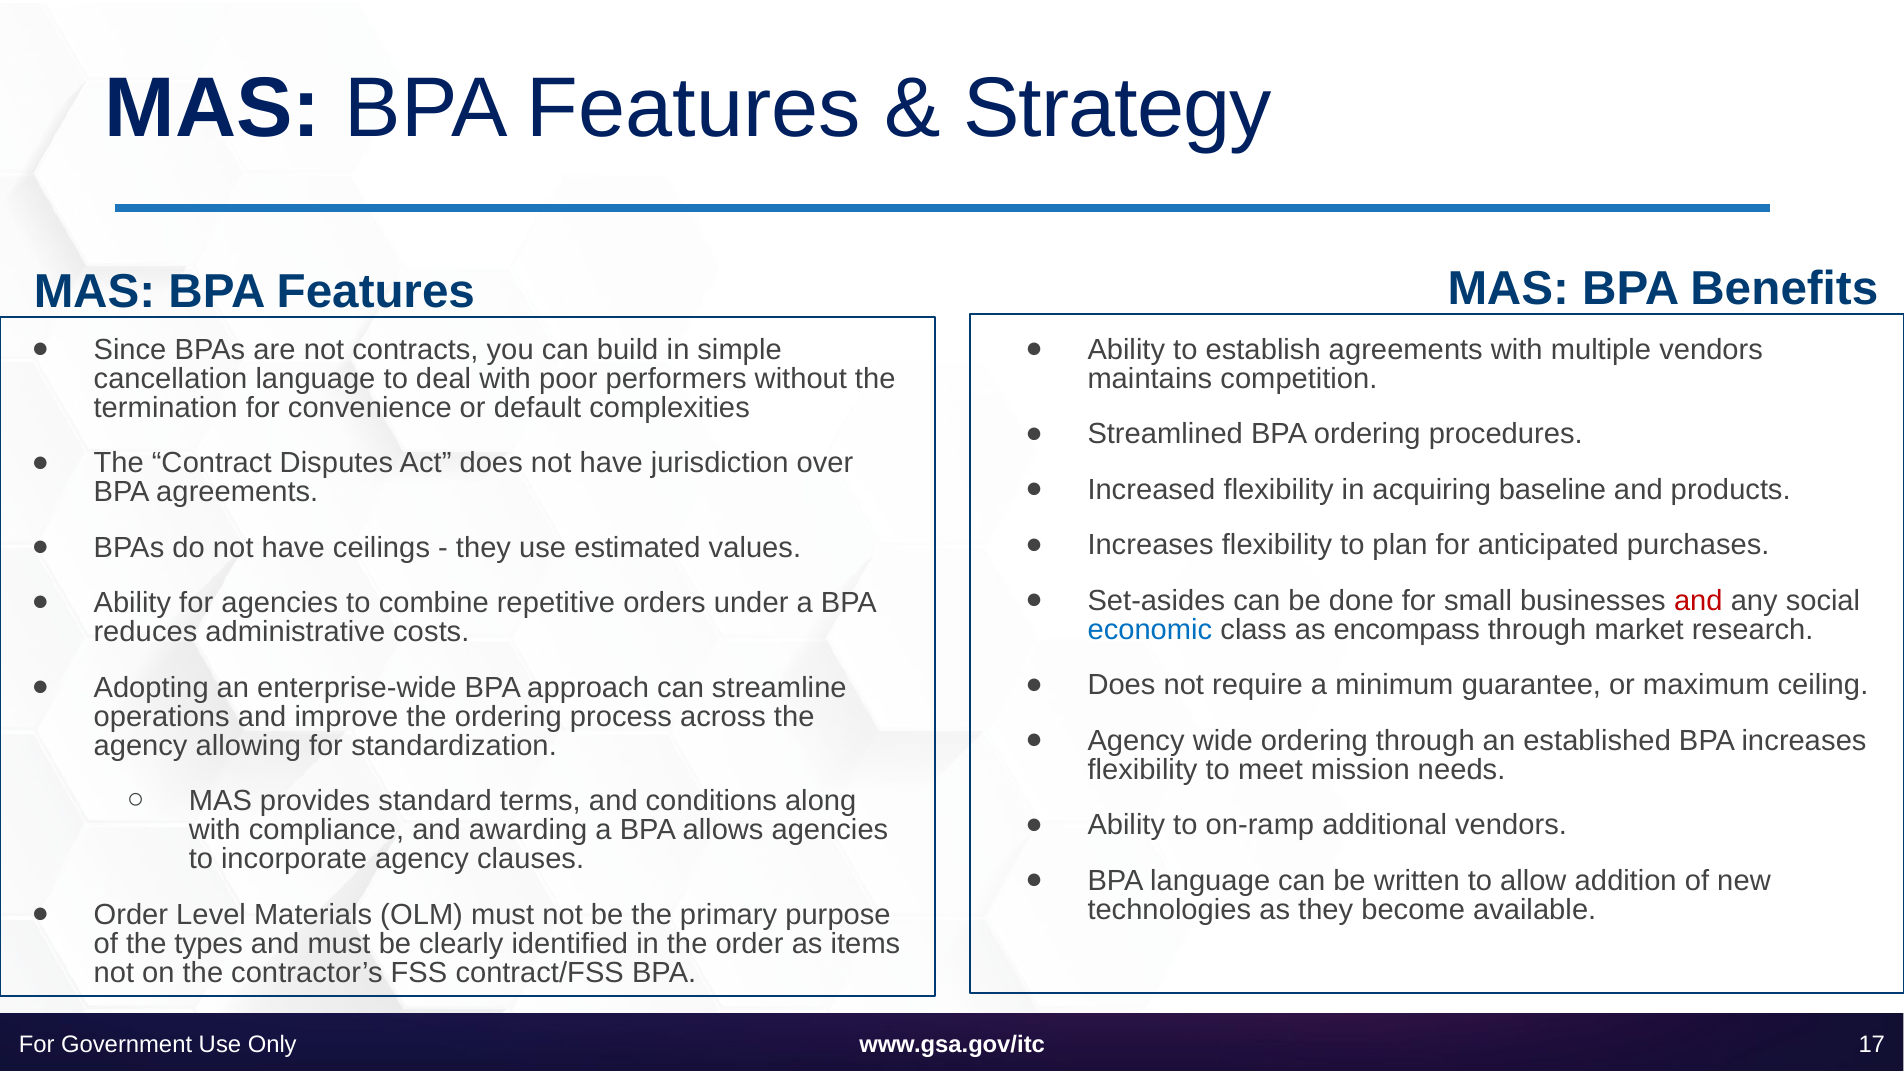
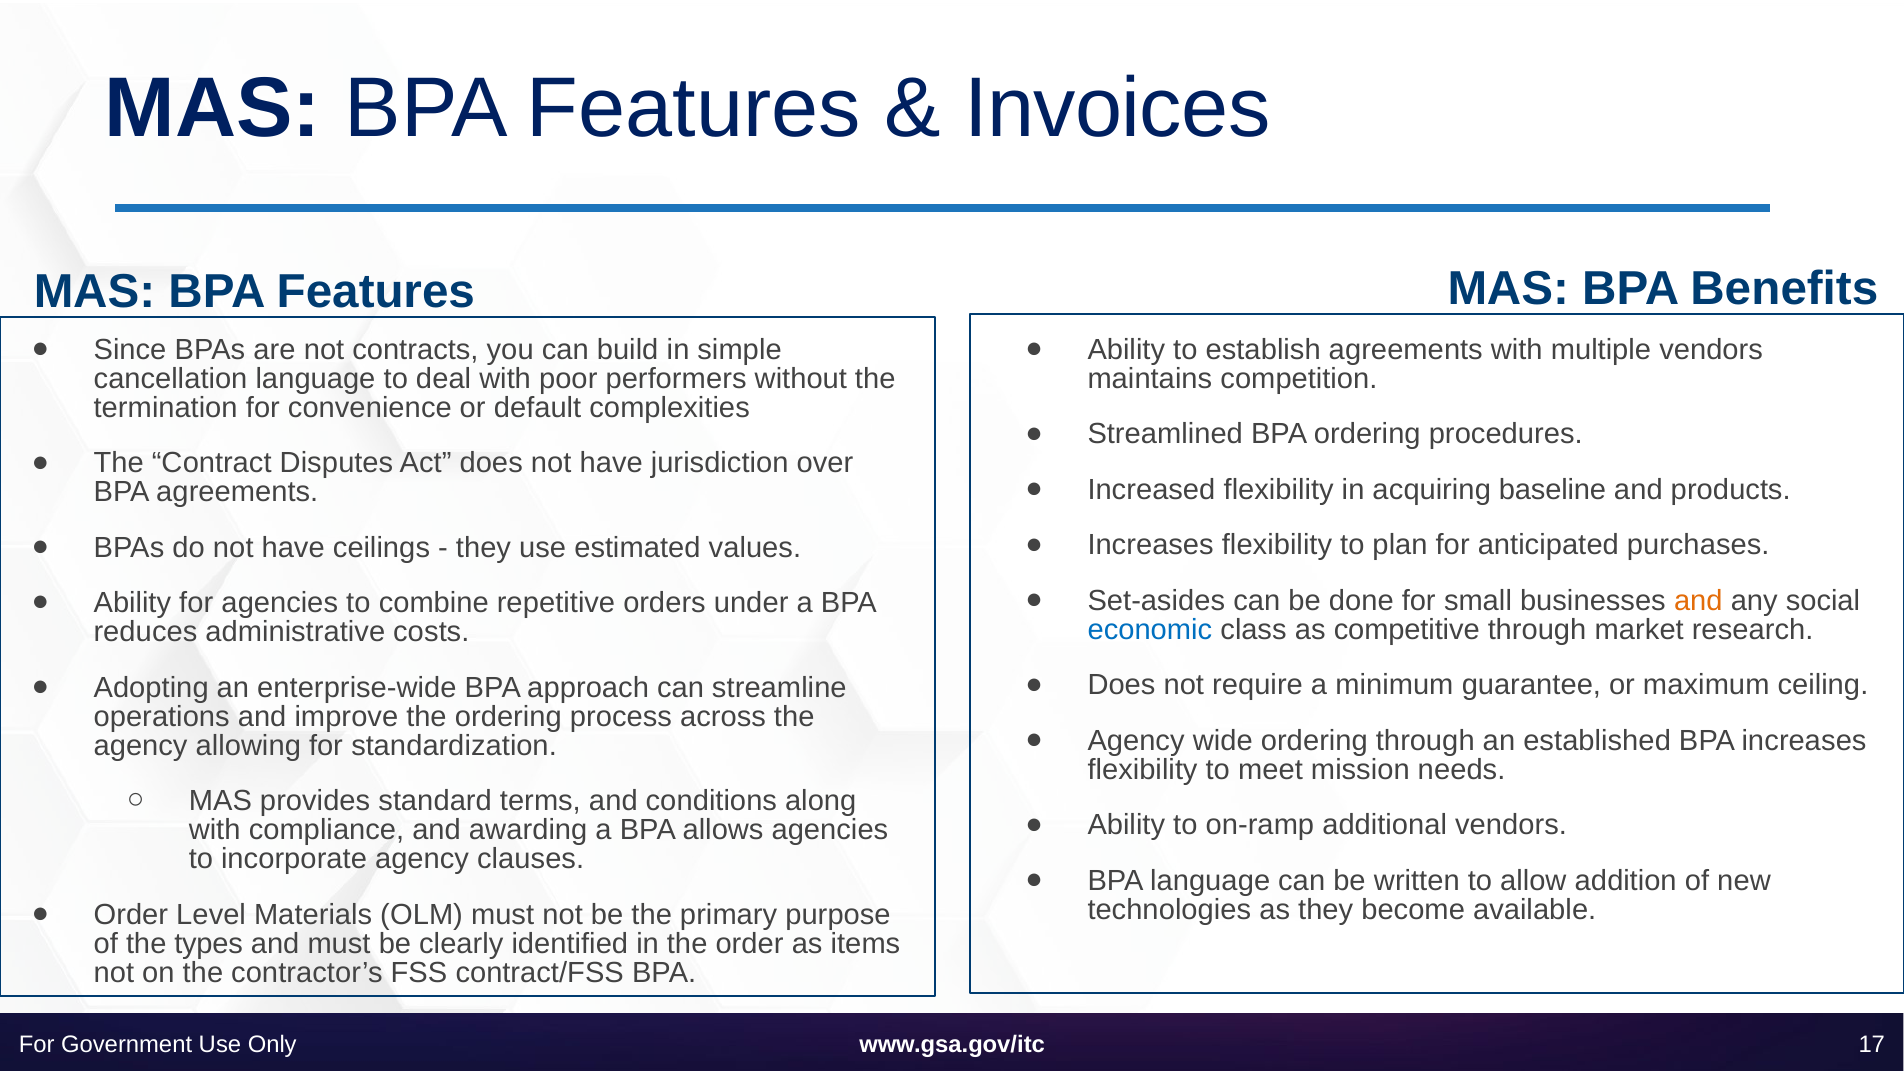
Strategy: Strategy -> Invoices
and at (1698, 601) colour: red -> orange
encompass: encompass -> competitive
